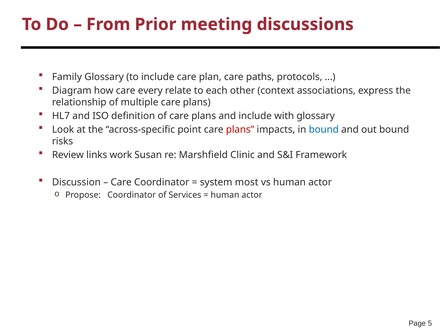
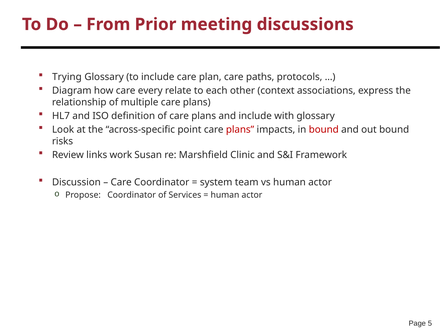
Family: Family -> Trying
bound at (324, 130) colour: blue -> red
most: most -> team
